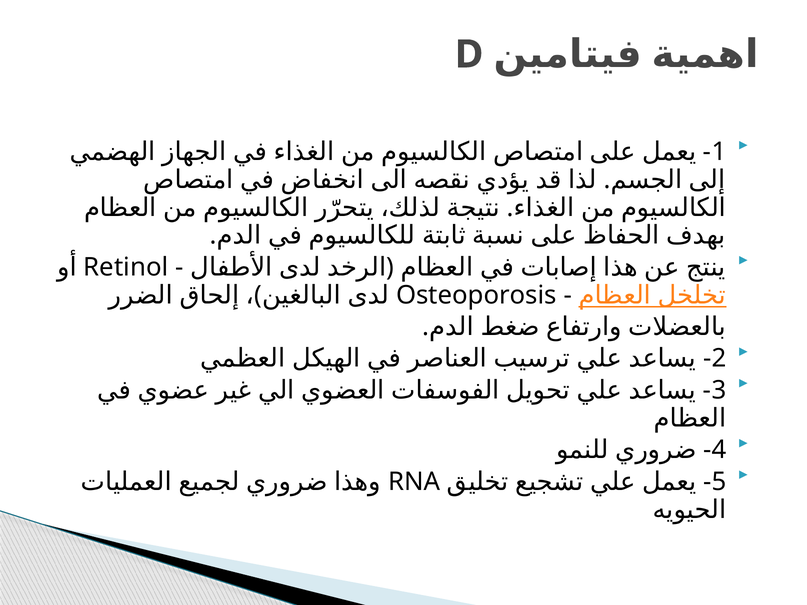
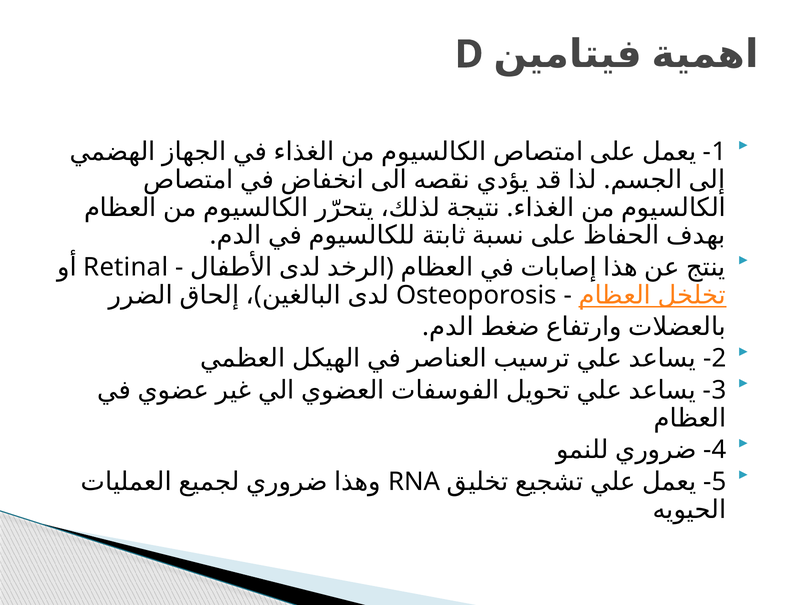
Retinol: Retinol -> Retinal
